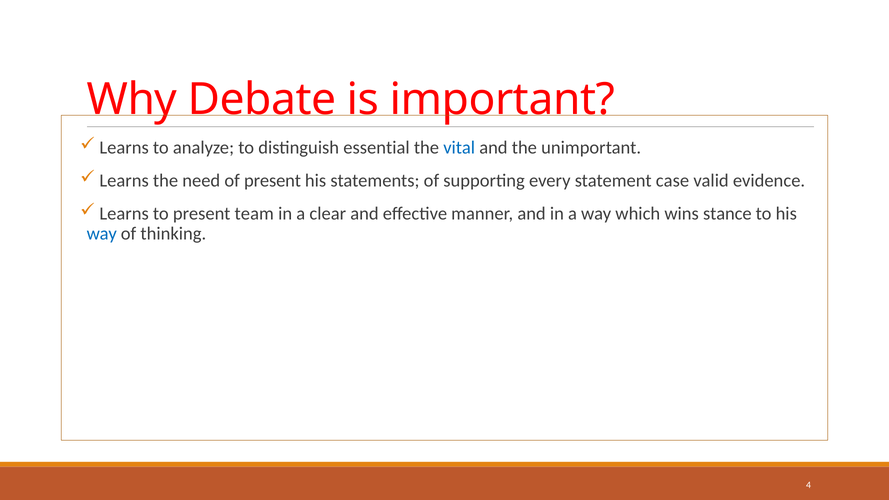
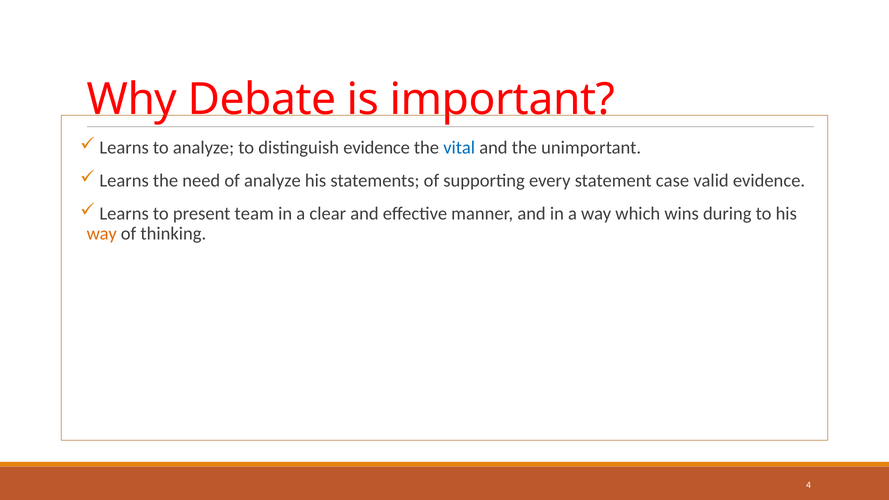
distinguish essential: essential -> evidence
of present: present -> analyze
stance: stance -> during
way at (102, 234) colour: blue -> orange
